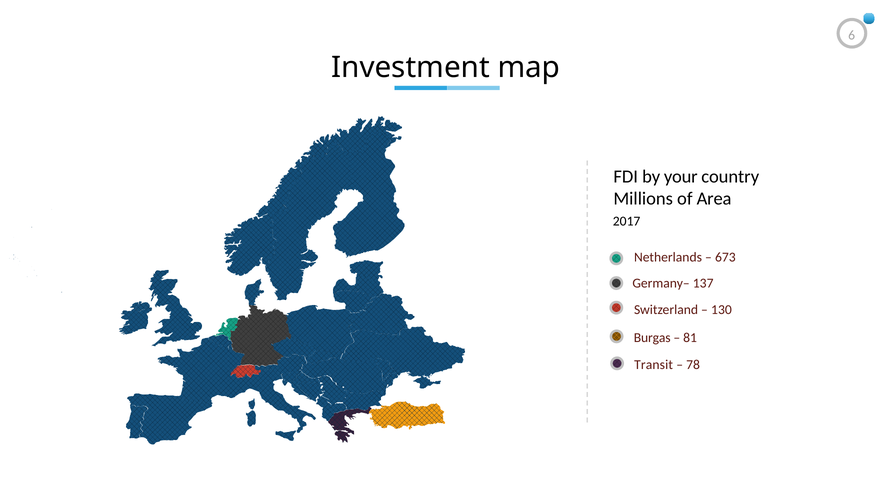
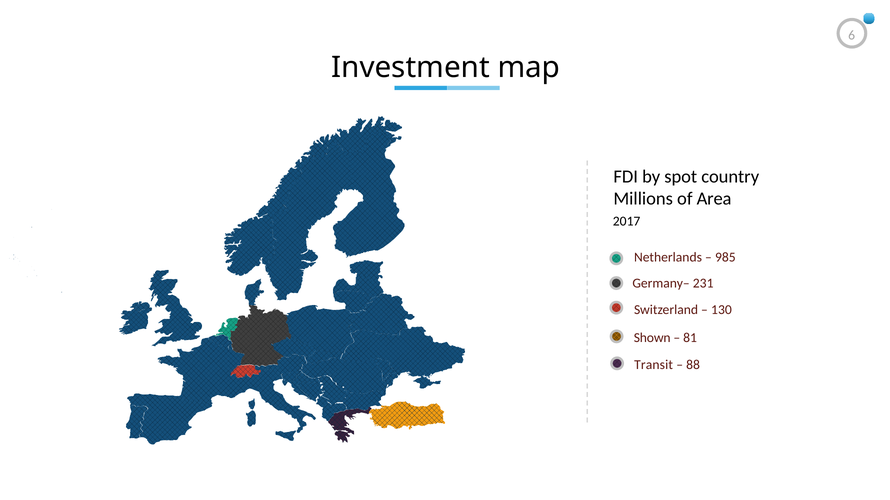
your: your -> spot
673: 673 -> 985
137: 137 -> 231
Burgas: Burgas -> Shown
78: 78 -> 88
